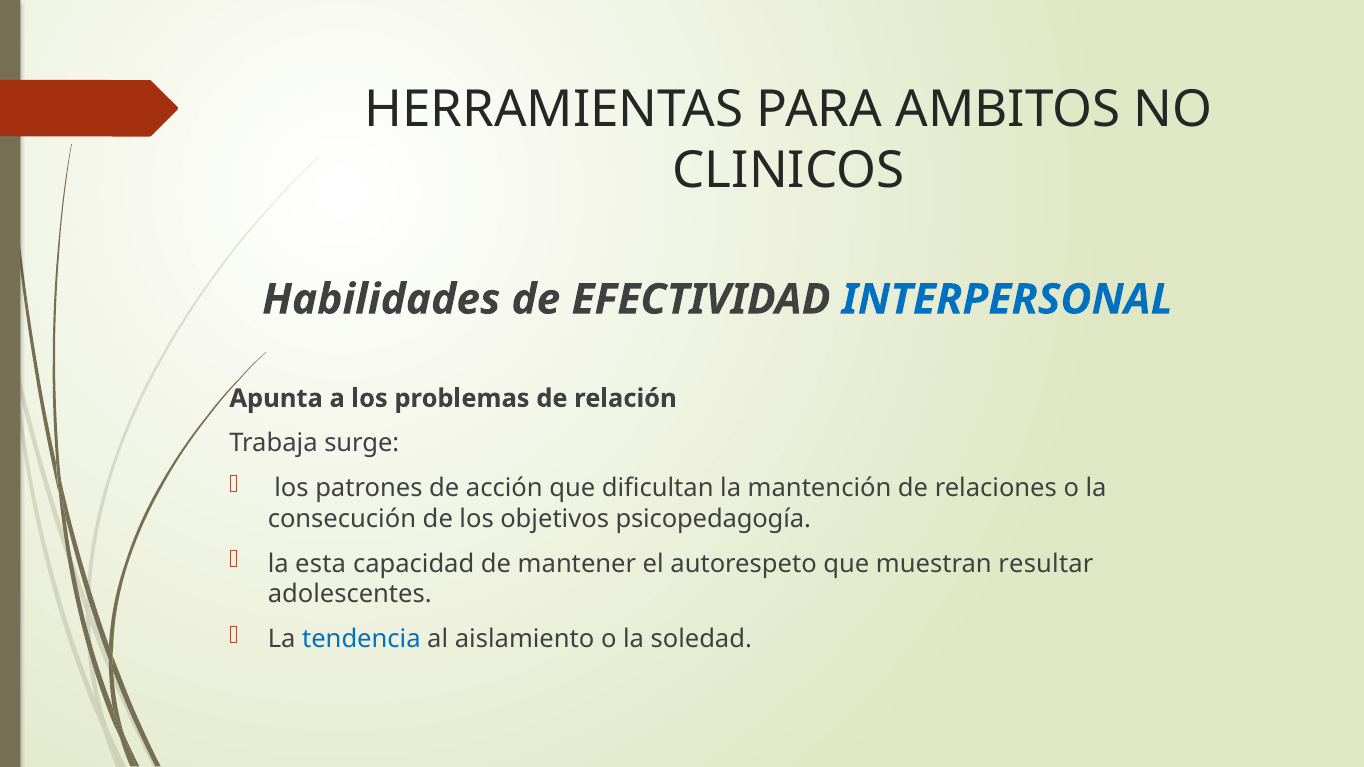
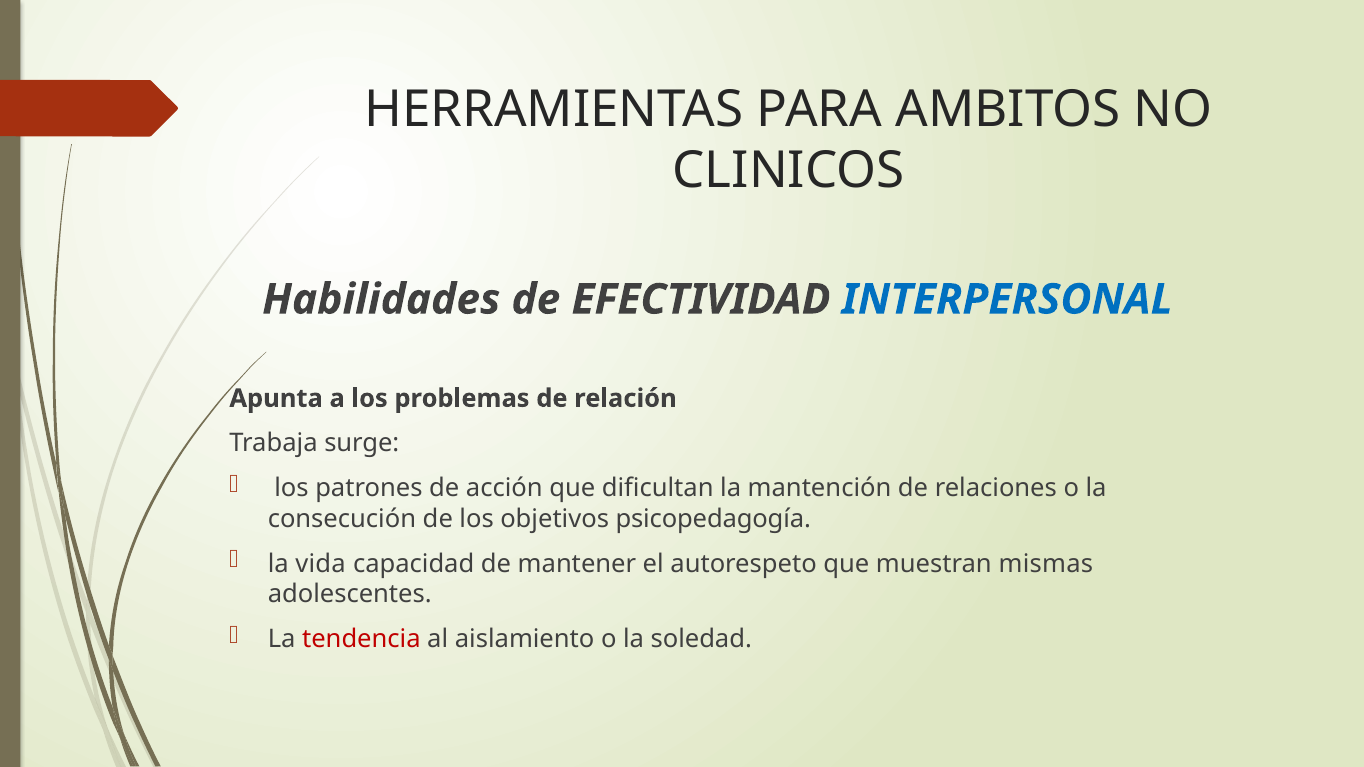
esta: esta -> vida
resultar: resultar -> mismas
tendencia colour: blue -> red
